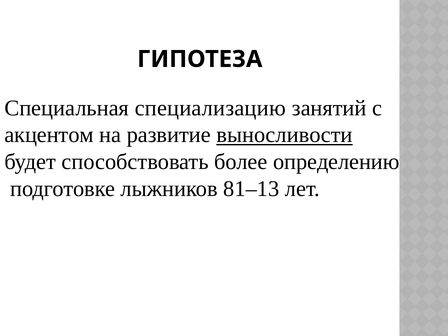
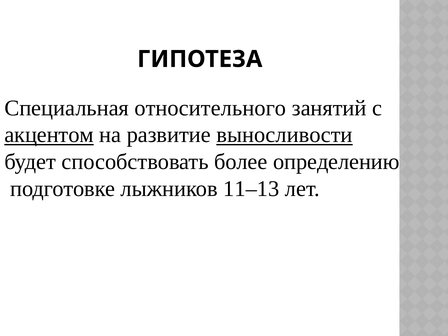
специализацию: специализацию -> относительного
акцентом underline: none -> present
81–13: 81–13 -> 11–13
